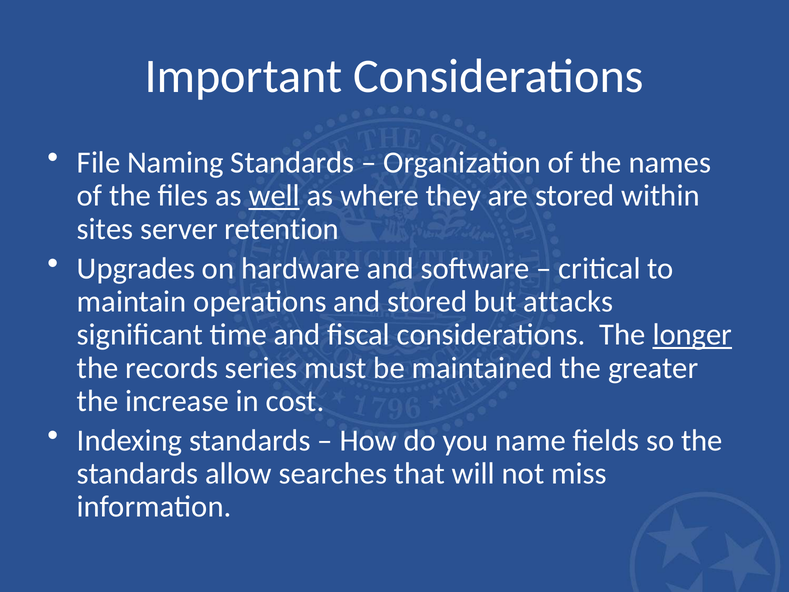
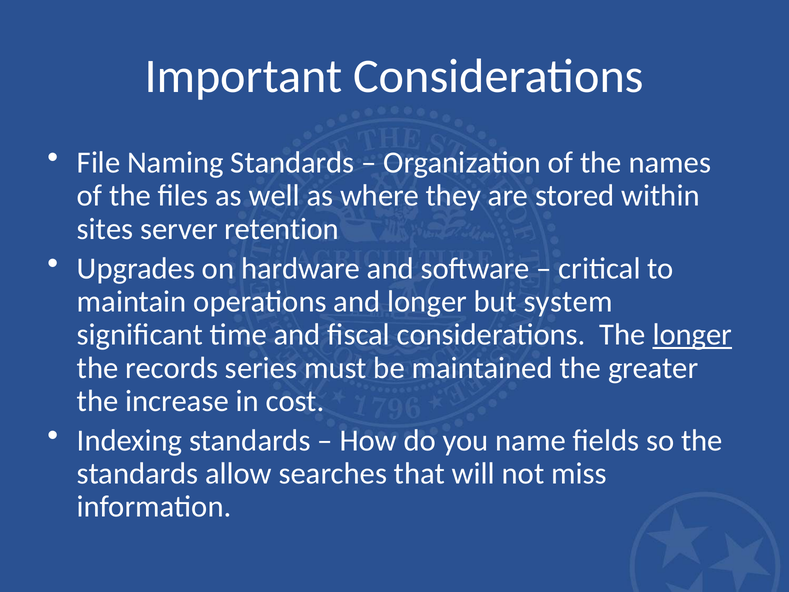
well underline: present -> none
and stored: stored -> longer
attacks: attacks -> system
